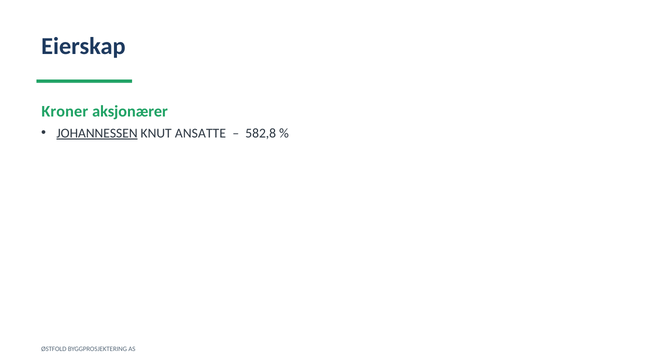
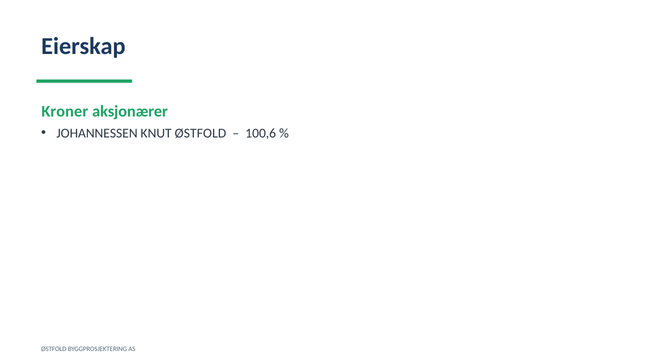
JOHANNESSEN underline: present -> none
KNUT ANSATTE: ANSATTE -> ØSTFOLD
582,8: 582,8 -> 100,6
